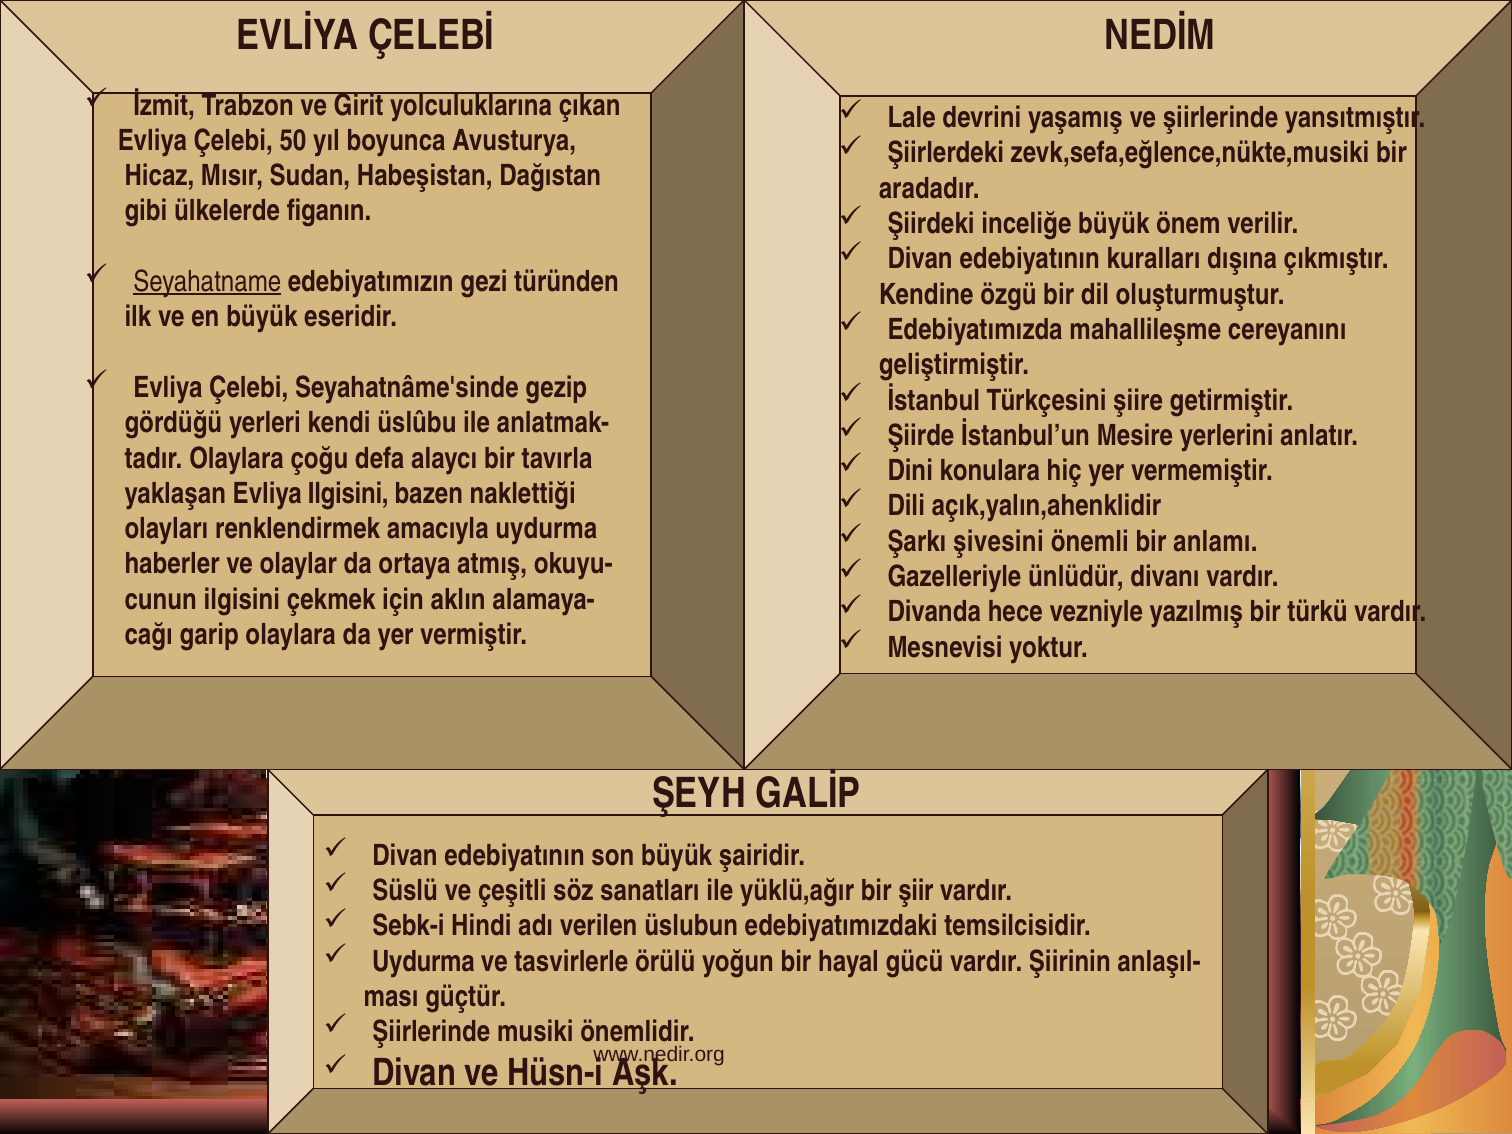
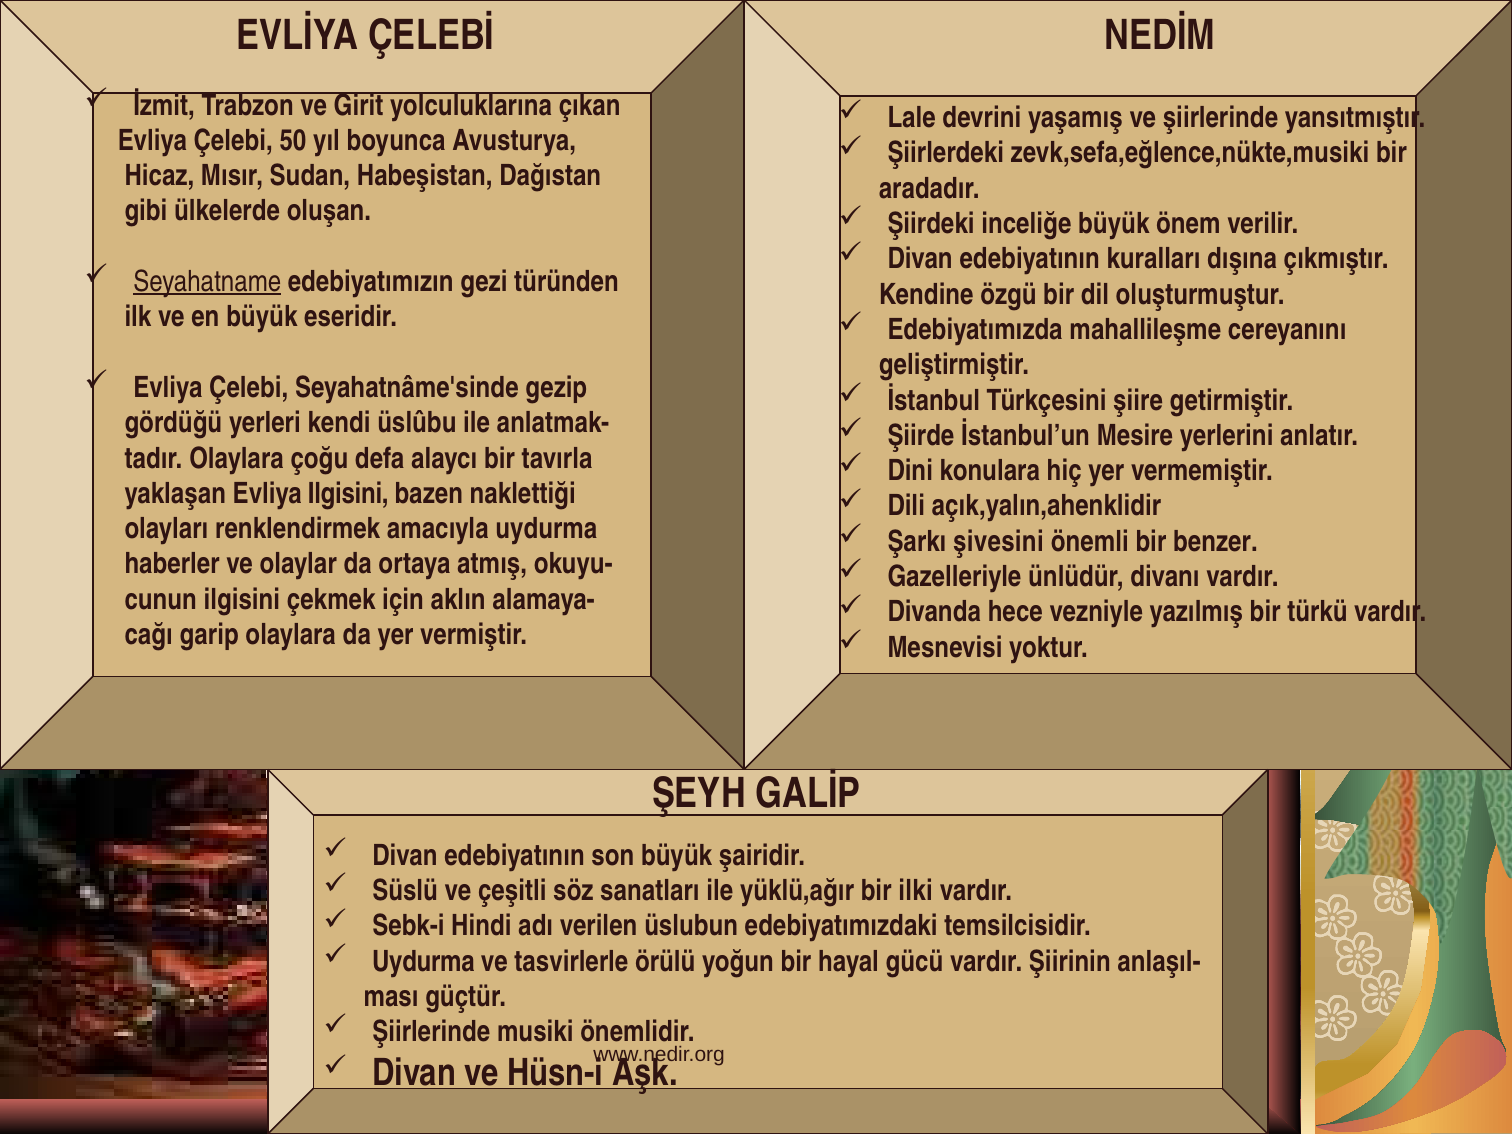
figanın: figanın -> oluşan
anlamı: anlamı -> benzer
şiir: şiir -> ilki
